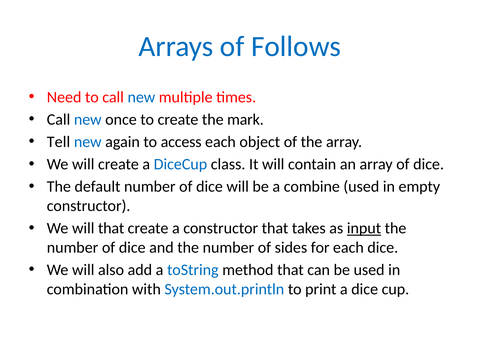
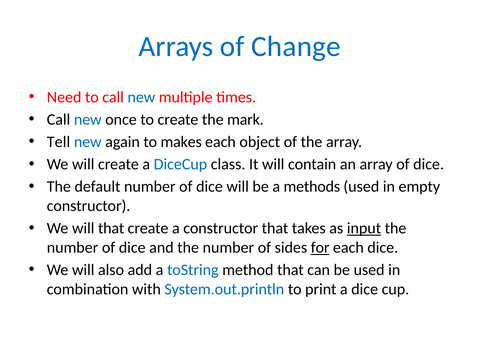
Follows: Follows -> Change
access: access -> makes
combine: combine -> methods
for underline: none -> present
